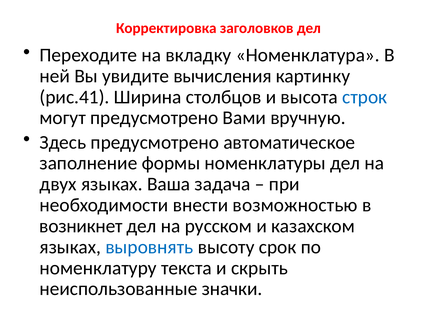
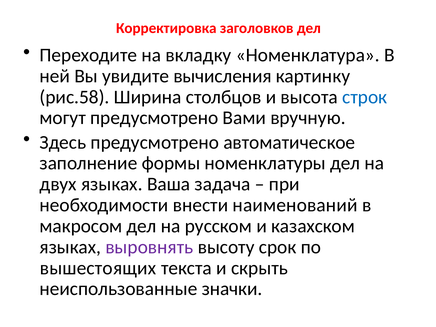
рис.41: рис.41 -> рис.58
возможностью: возможностью -> наименований
возникнет: возникнет -> макросом
выровнять colour: blue -> purple
номенклатуру: номенклатуру -> вышестоящих
